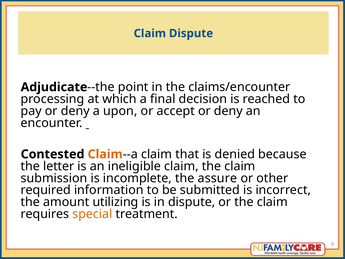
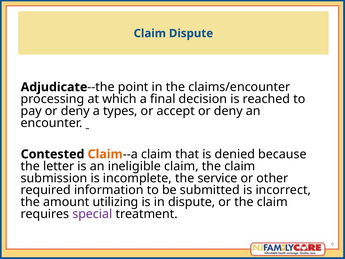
upon: upon -> types
assure: assure -> service
special colour: orange -> purple
